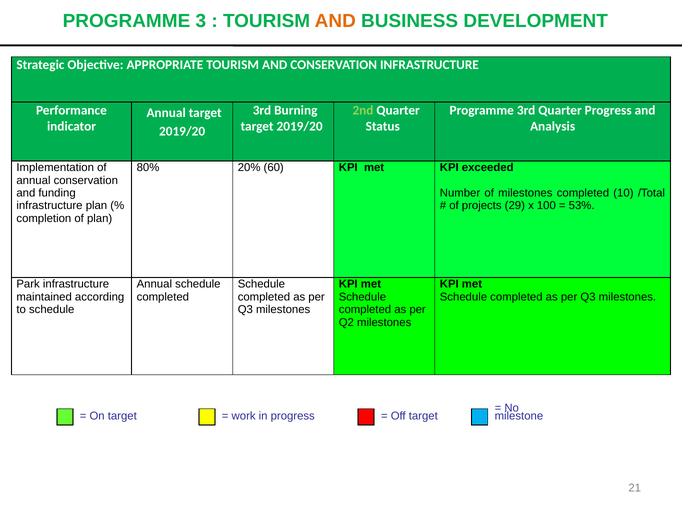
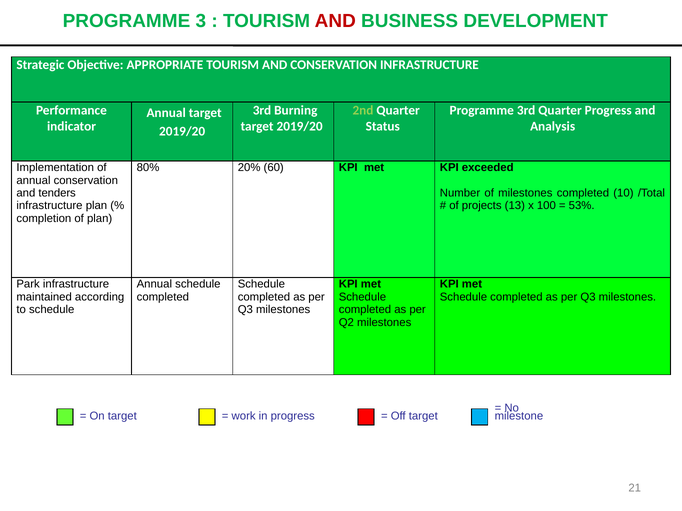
AND at (335, 21) colour: orange -> red
funding: funding -> tenders
29: 29 -> 13
